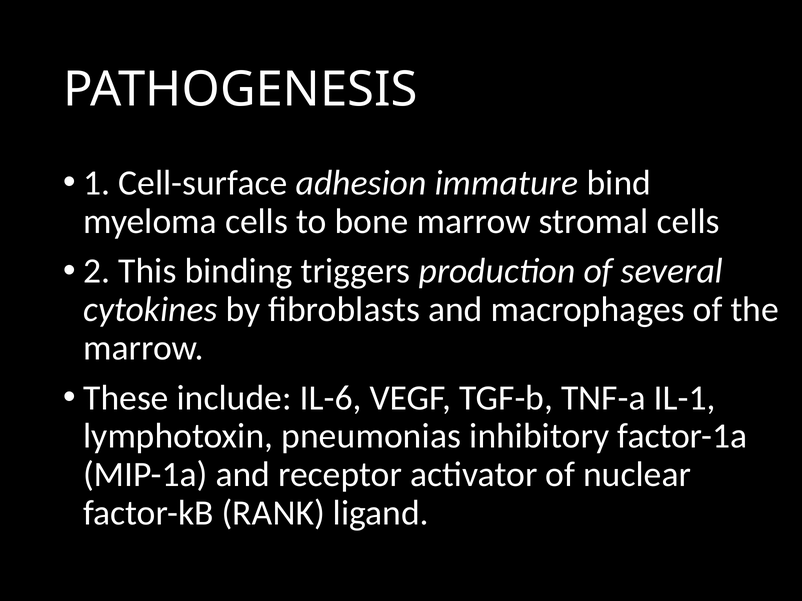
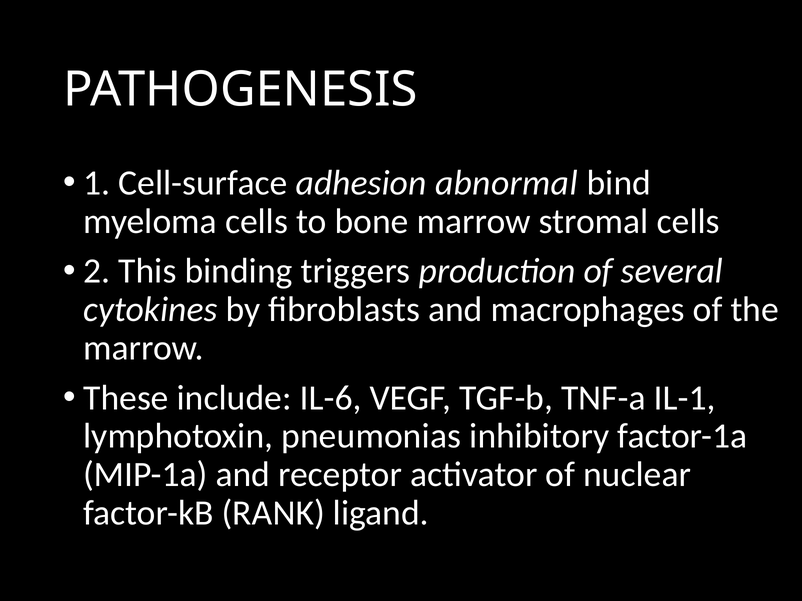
immature: immature -> abnormal
